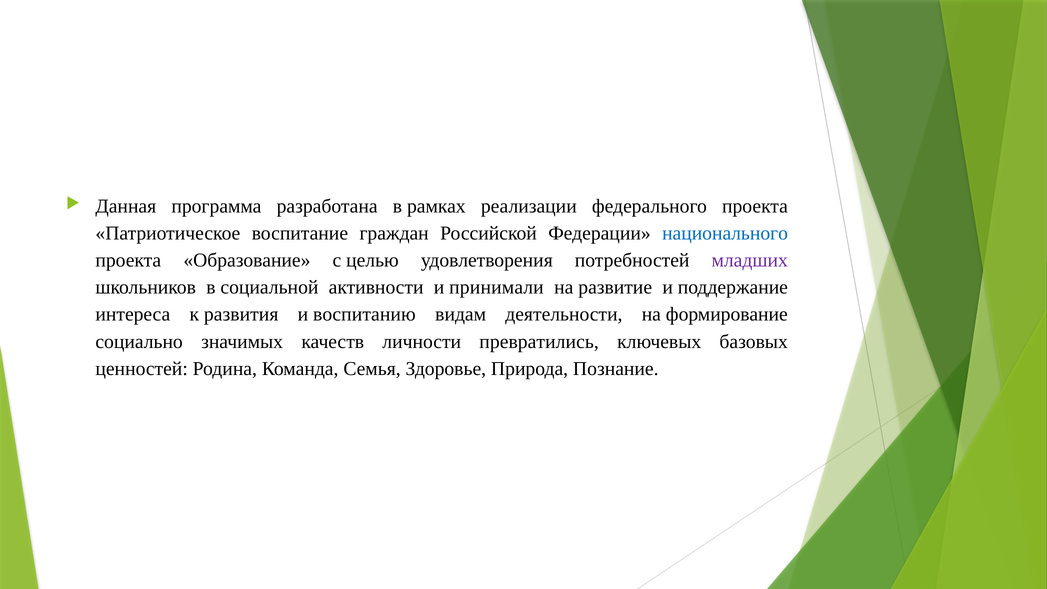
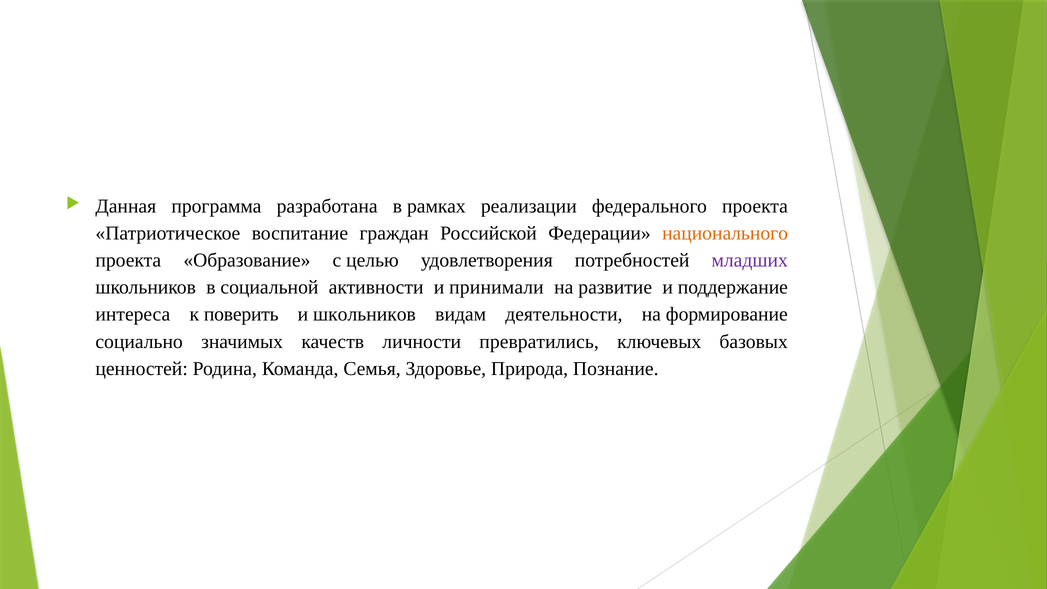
национального colour: blue -> orange
развития: развития -> поверить
и воспитанию: воспитанию -> школьников
